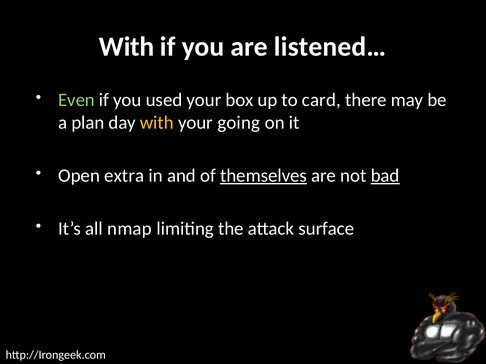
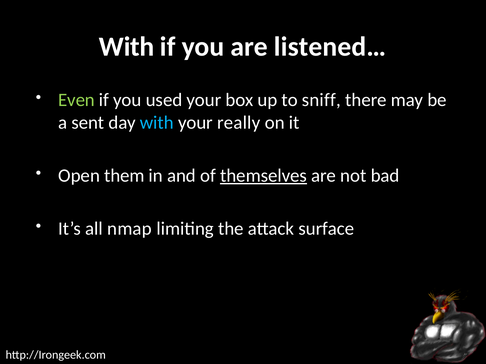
card: card -> sniff
plan: plan -> sent
with at (157, 123) colour: yellow -> light blue
going: going -> really
extra: extra -> them
bad underline: present -> none
